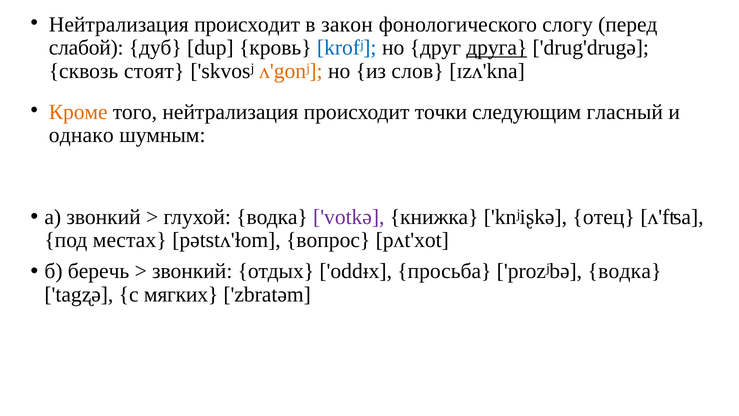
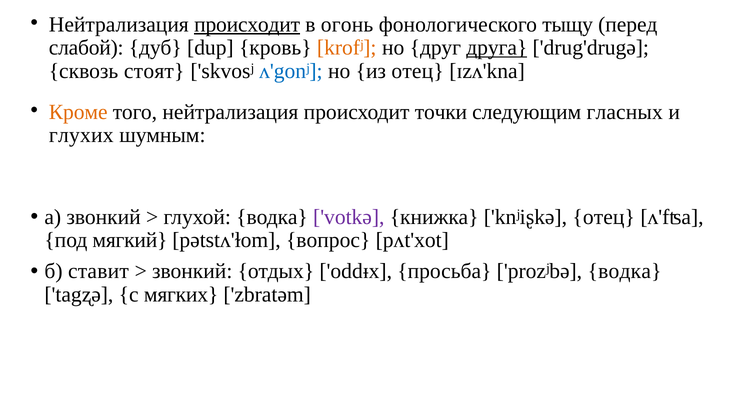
происходит at (247, 24) underline: none -> present
закон: закон -> огонь
слогу: слогу -> тыщу
krofʲ colour: blue -> orange
ʌ'gonʲ colour: orange -> blue
из слов: слов -> отец
гласный: гласный -> гласных
однако: однако -> глухих
местах: местах -> мягкий
беречь: беречь -> ставит
